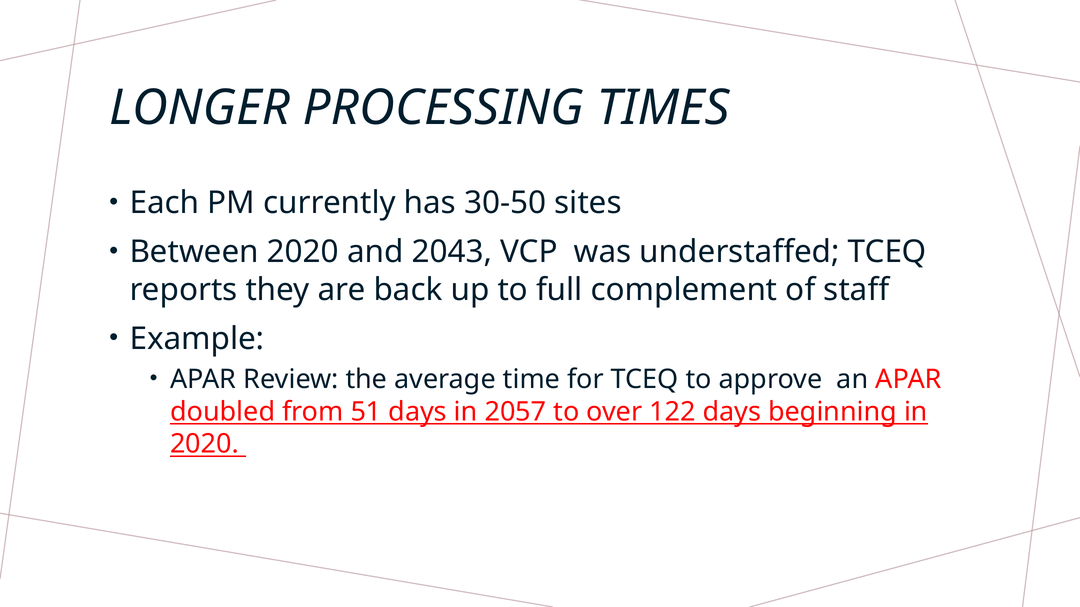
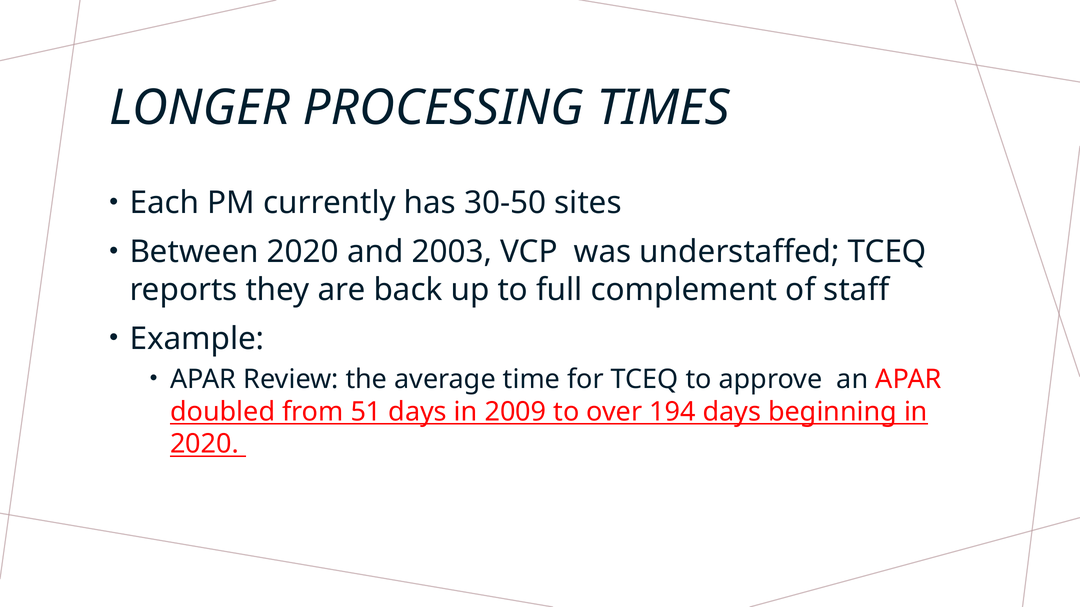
2043: 2043 -> 2003
2057: 2057 -> 2009
122: 122 -> 194
